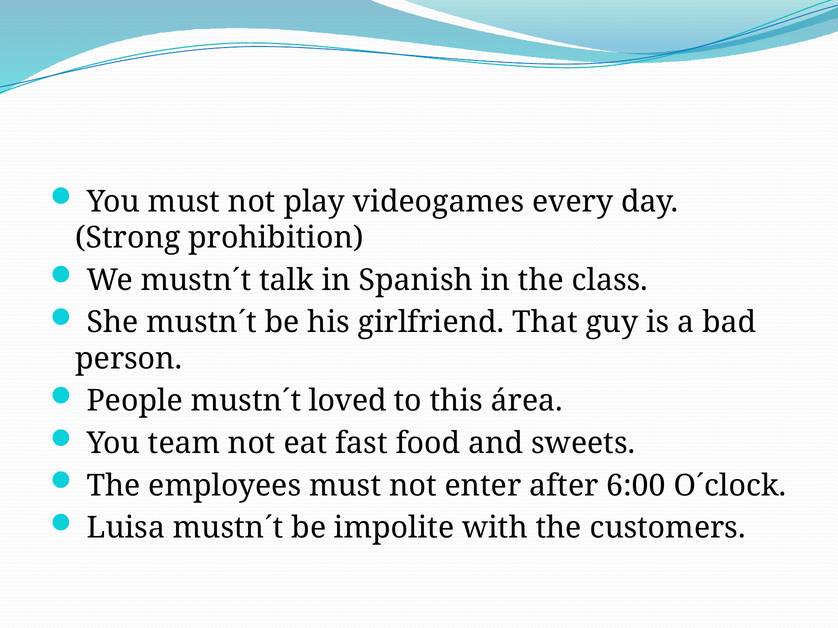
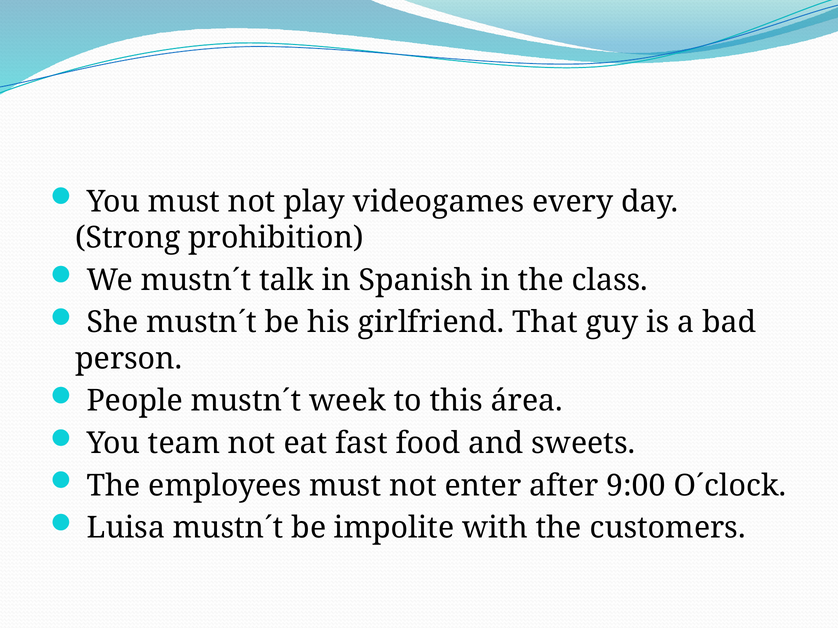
loved: loved -> week
6:00: 6:00 -> 9:00
